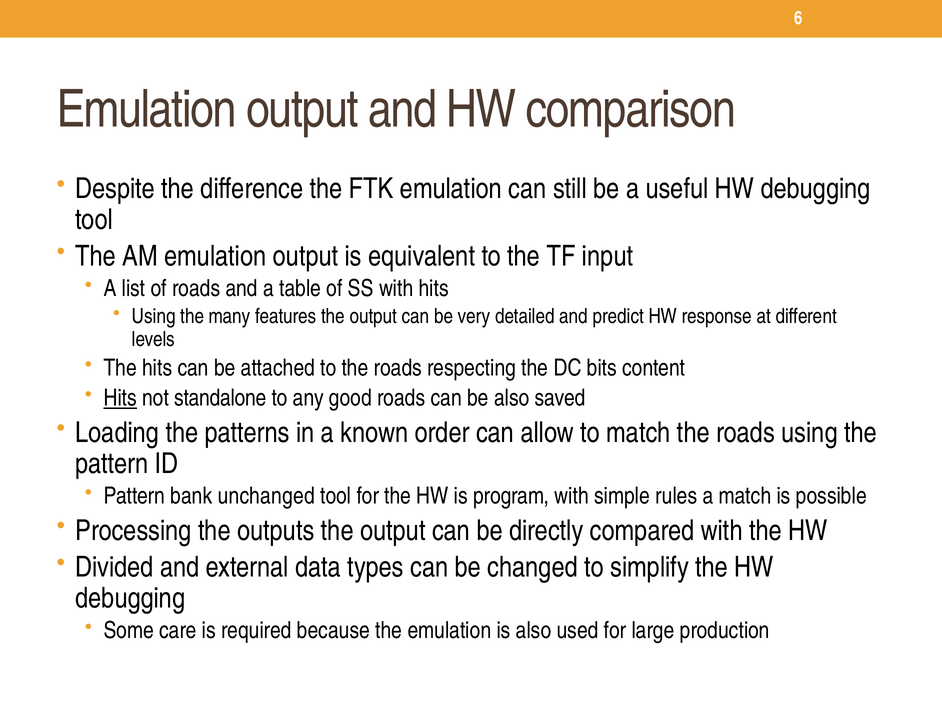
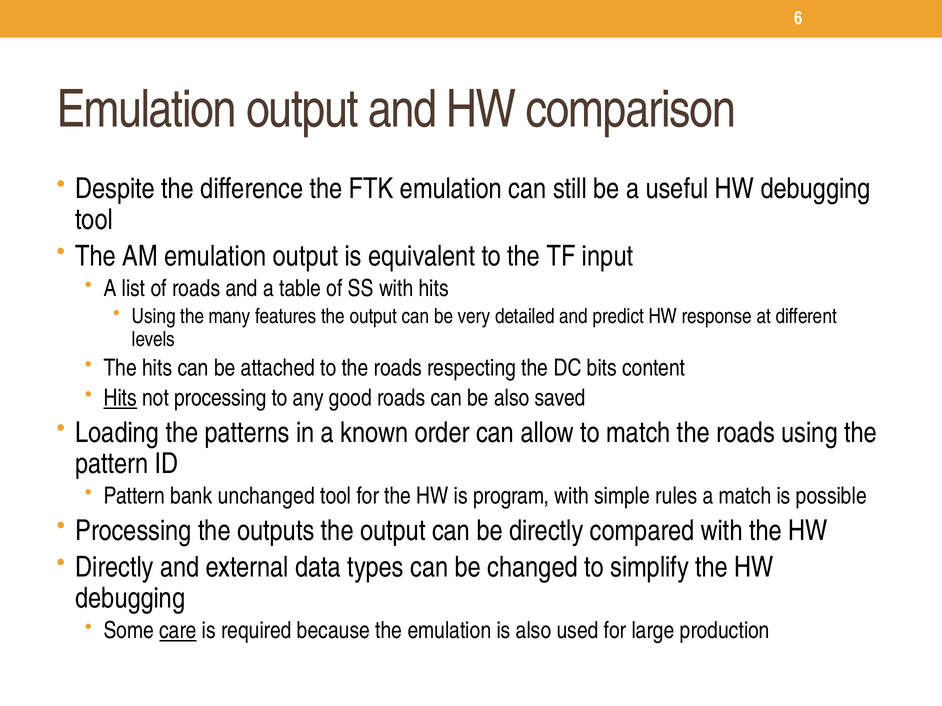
not standalone: standalone -> processing
Divided at (114, 568): Divided -> Directly
care underline: none -> present
